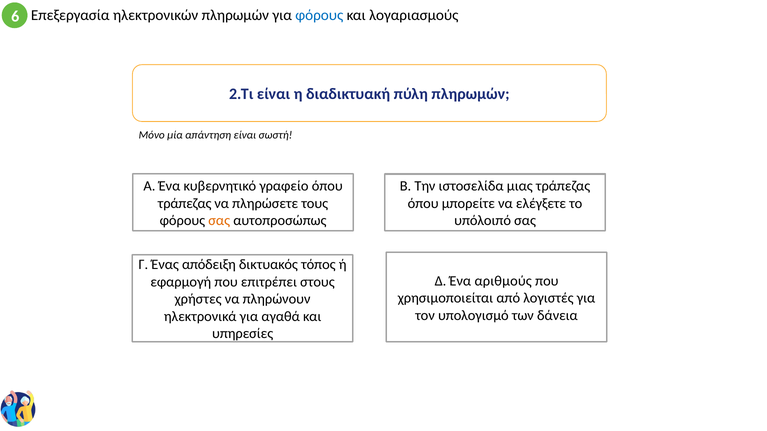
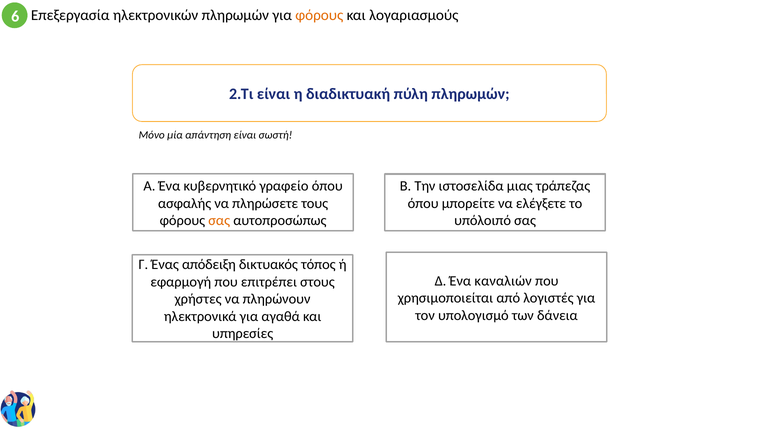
φόρους at (319, 15) colour: blue -> orange
τράπεζας at (185, 203): τράπεζας -> ασφαλής
αριθμούς: αριθμούς -> καναλιών
